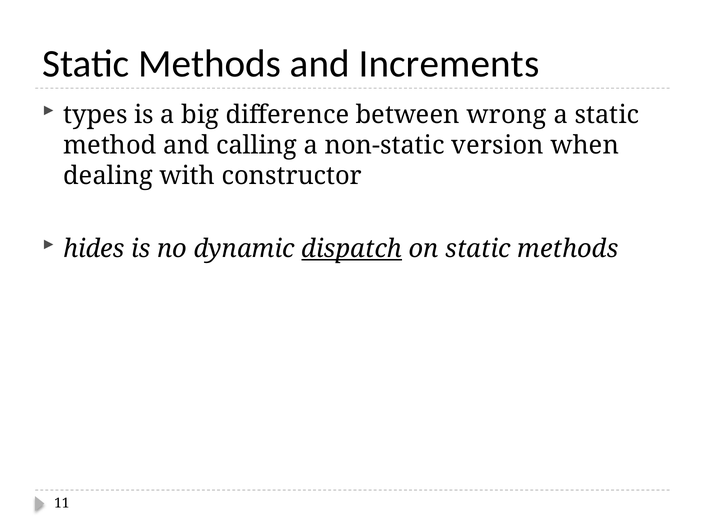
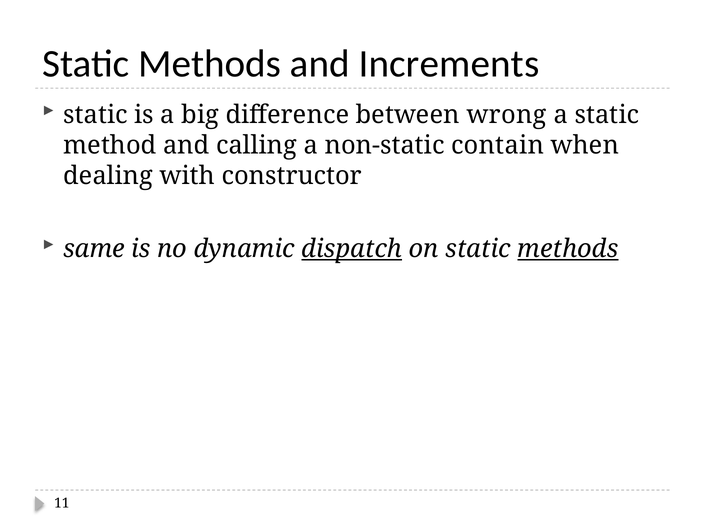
types at (95, 115): types -> static
version: version -> contain
hides: hides -> same
methods at (568, 248) underline: none -> present
